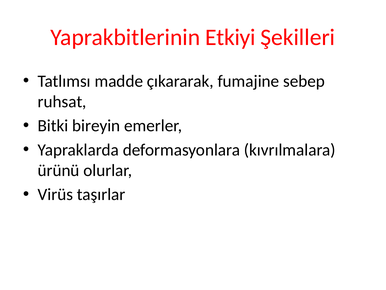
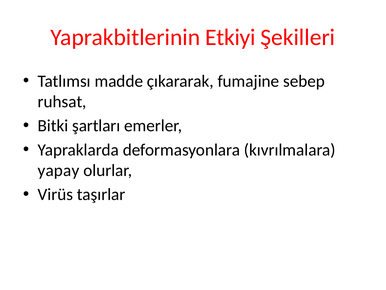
bireyin: bireyin -> şartları
ürünü: ürünü -> yapay
